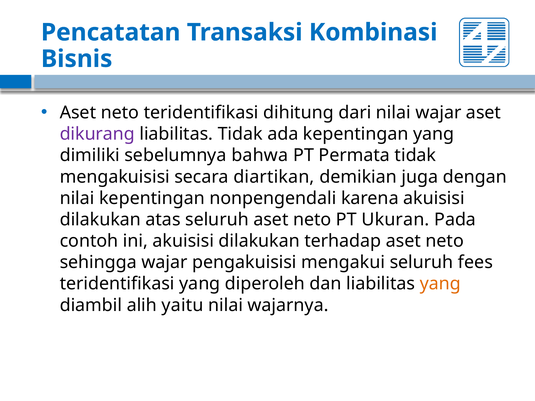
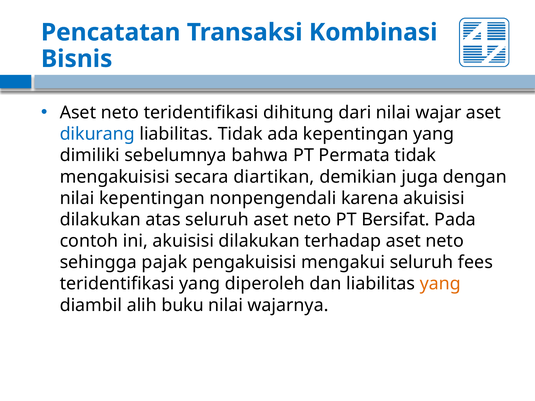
dikurang colour: purple -> blue
Ukuran: Ukuran -> Bersifat
sehingga wajar: wajar -> pajak
yaitu: yaitu -> buku
